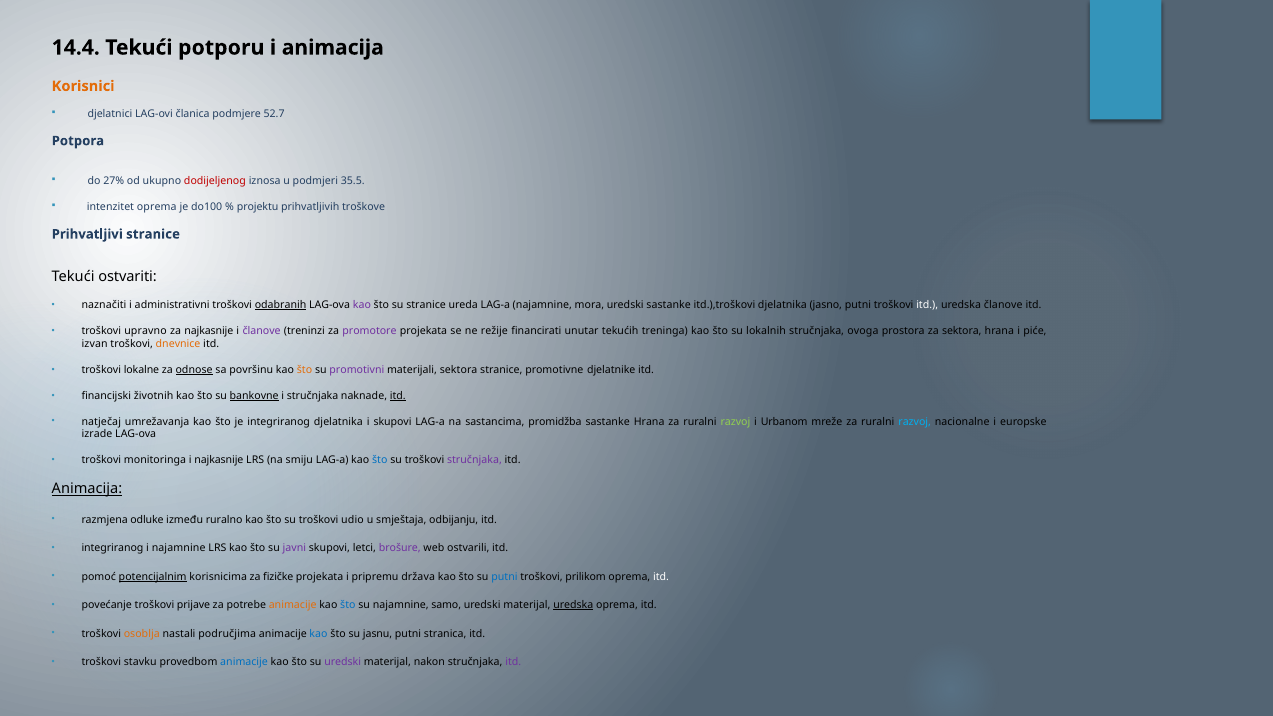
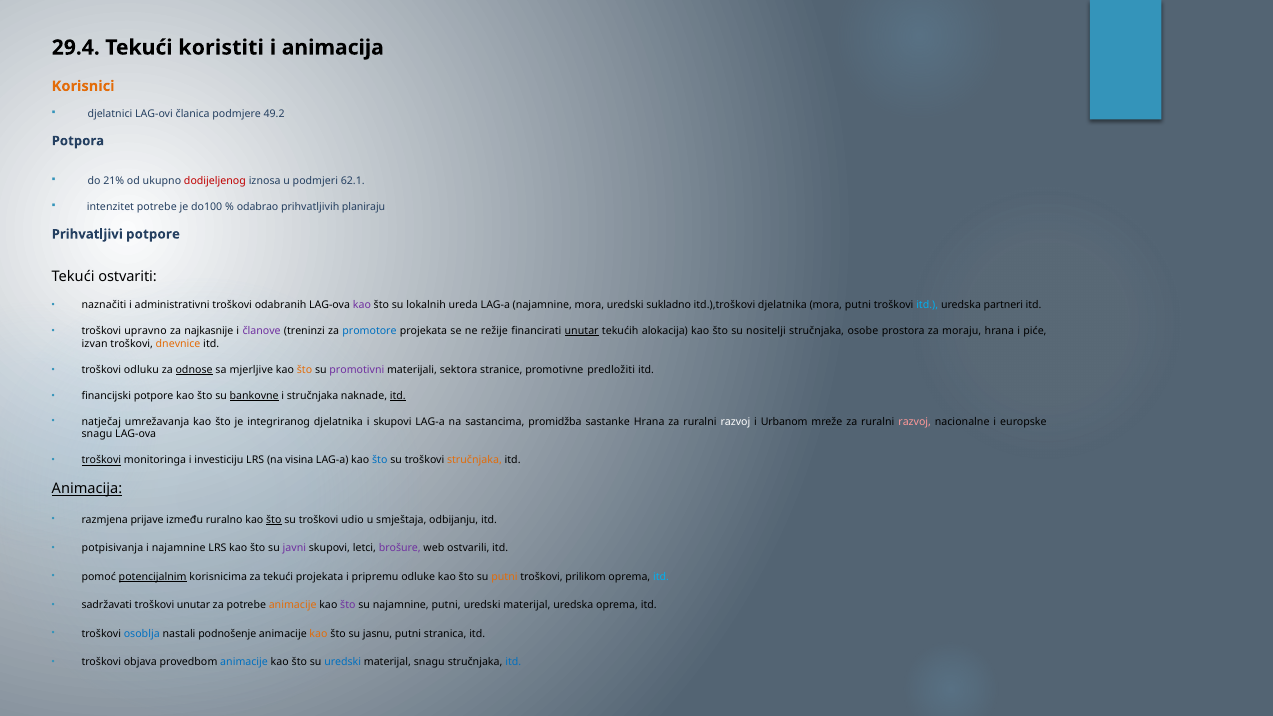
14.4: 14.4 -> 29.4
potporu: potporu -> koristiti
52.7: 52.7 -> 49.2
27%: 27% -> 21%
35.5: 35.5 -> 62.1
intenzitet oprema: oprema -> potrebe
projektu: projektu -> odabrao
troškove: troškove -> planiraju
Prihvatljivi stranice: stranice -> potpore
odabranih underline: present -> none
su stranice: stranice -> lokalnih
uredski sastanke: sastanke -> sukladno
djelatnika jasno: jasno -> mora
itd at (927, 305) colour: white -> light blue
uredska članove: članove -> partneri
promotore colour: purple -> blue
unutar at (582, 331) underline: none -> present
treninga: treninga -> alokacija
lokalnih: lokalnih -> nositelji
ovoga: ovoga -> osobe
za sektora: sektora -> moraju
lokalne: lokalne -> odluku
površinu: površinu -> mjerljive
djelatnike: djelatnike -> predložiti
financijski životnih: životnih -> potpore
razvoj at (735, 422) colour: light green -> white
razvoj at (915, 422) colour: light blue -> pink
izrade at (97, 434): izrade -> snagu
troškovi at (101, 460) underline: none -> present
i najkasnije: najkasnije -> investiciju
smiju: smiju -> visina
stručnjaka at (474, 460) colour: purple -> orange
odluke: odluke -> prijave
što at (274, 520) underline: none -> present
integriranog at (113, 548): integriranog -> potpisivanja
za fizičke: fizičke -> tekući
država: država -> odluke
putni at (504, 577) colour: blue -> orange
itd at (661, 577) colour: white -> light blue
povećanje: povećanje -> sadržavati
troškovi prijave: prijave -> unutar
što at (348, 605) colour: blue -> purple
najamnine samo: samo -> putni
uredska at (573, 605) underline: present -> none
osoblja colour: orange -> blue
područjima: područjima -> podnošenje
kao at (319, 634) colour: blue -> orange
stavku: stavku -> objava
uredski at (343, 662) colour: purple -> blue
materijal nakon: nakon -> snagu
itd at (513, 662) colour: purple -> blue
